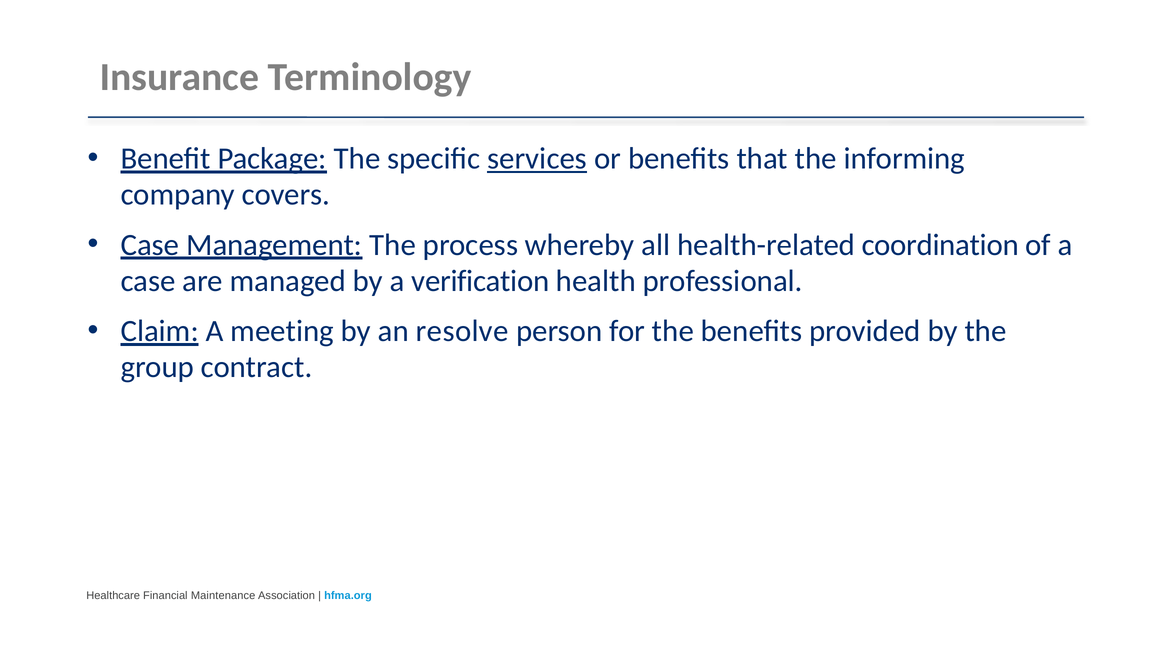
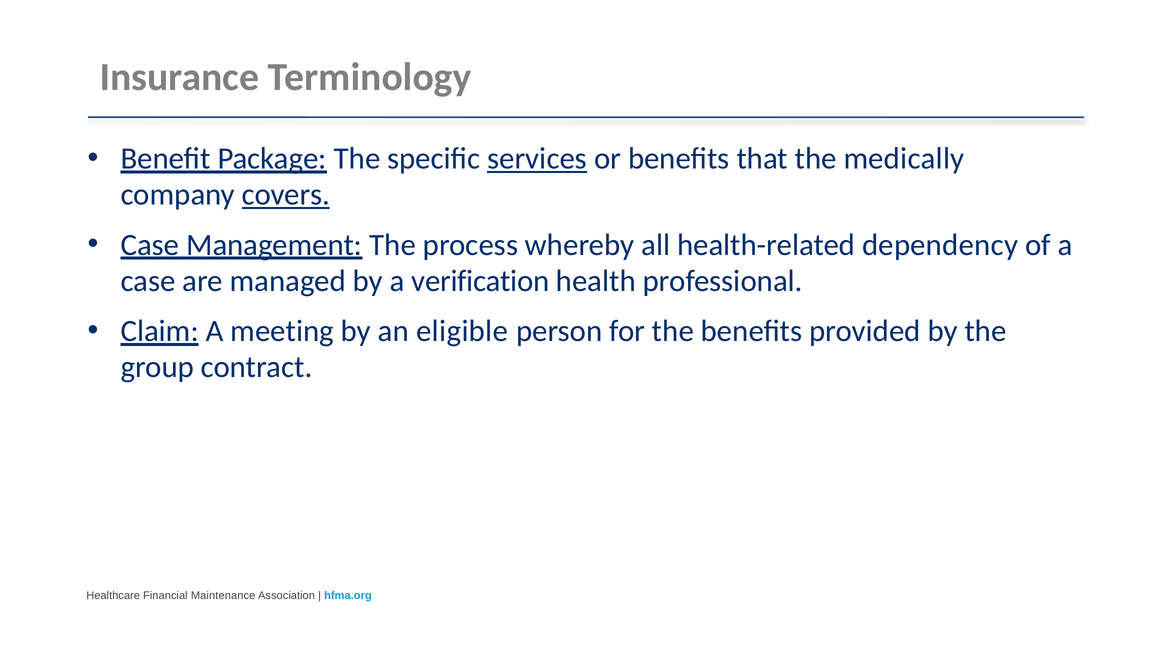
informing: informing -> medically
covers underline: none -> present
coordination: coordination -> dependency
resolve: resolve -> eligible
